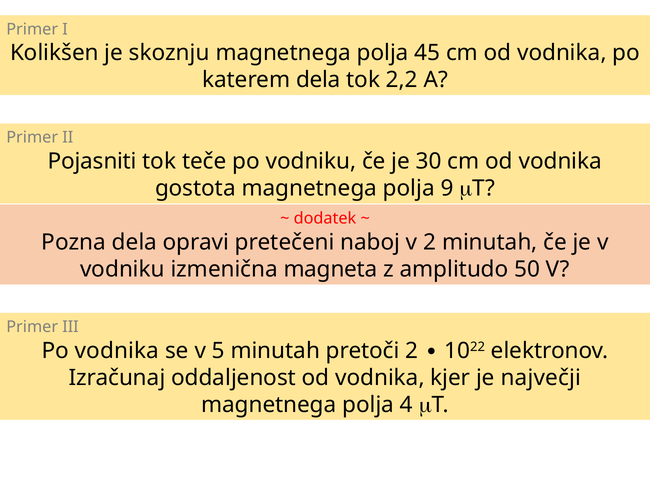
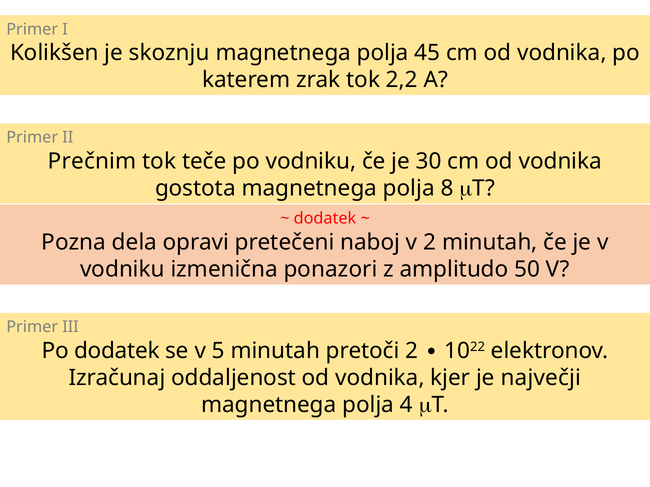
katerem dela: dela -> zrak
Pojasniti: Pojasniti -> Prečnim
9: 9 -> 8
magneta: magneta -> ponazori
Po vodnika: vodnika -> dodatek
